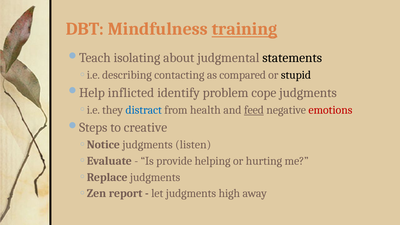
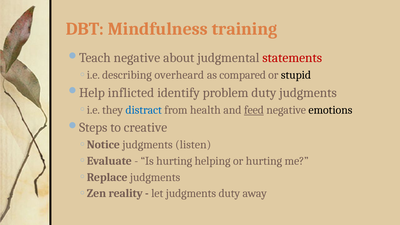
training underline: present -> none
isolating at (137, 58): isolating -> negative
statements colour: black -> red
contacting: contacting -> overheard
problem cope: cope -> duty
emotions colour: red -> black
Is provide: provide -> hurting
report: report -> reality
judgments high: high -> duty
